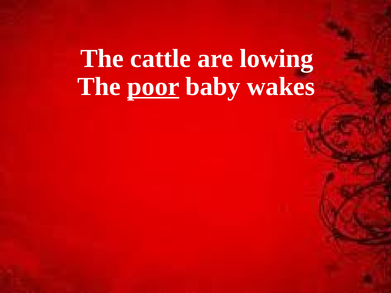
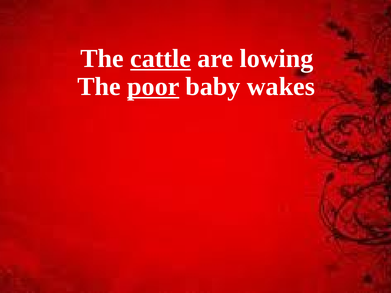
cattle underline: none -> present
